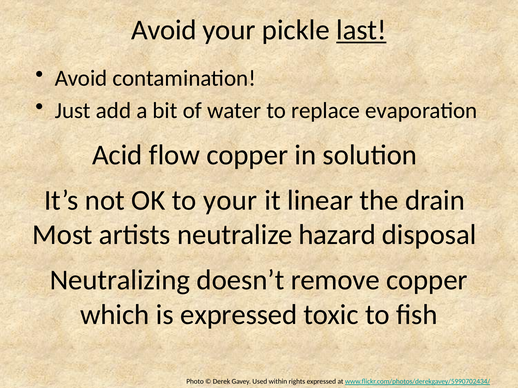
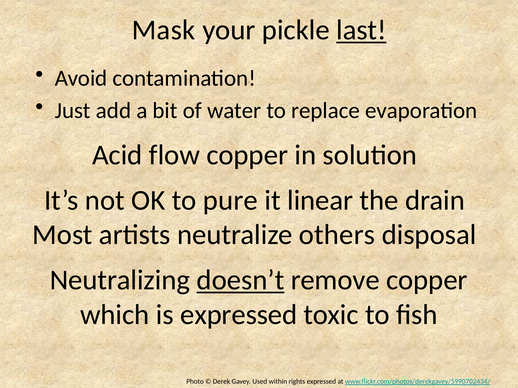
Avoid at (164, 30): Avoid -> Mask
to your: your -> pure
hazard: hazard -> others
doesn’t underline: none -> present
